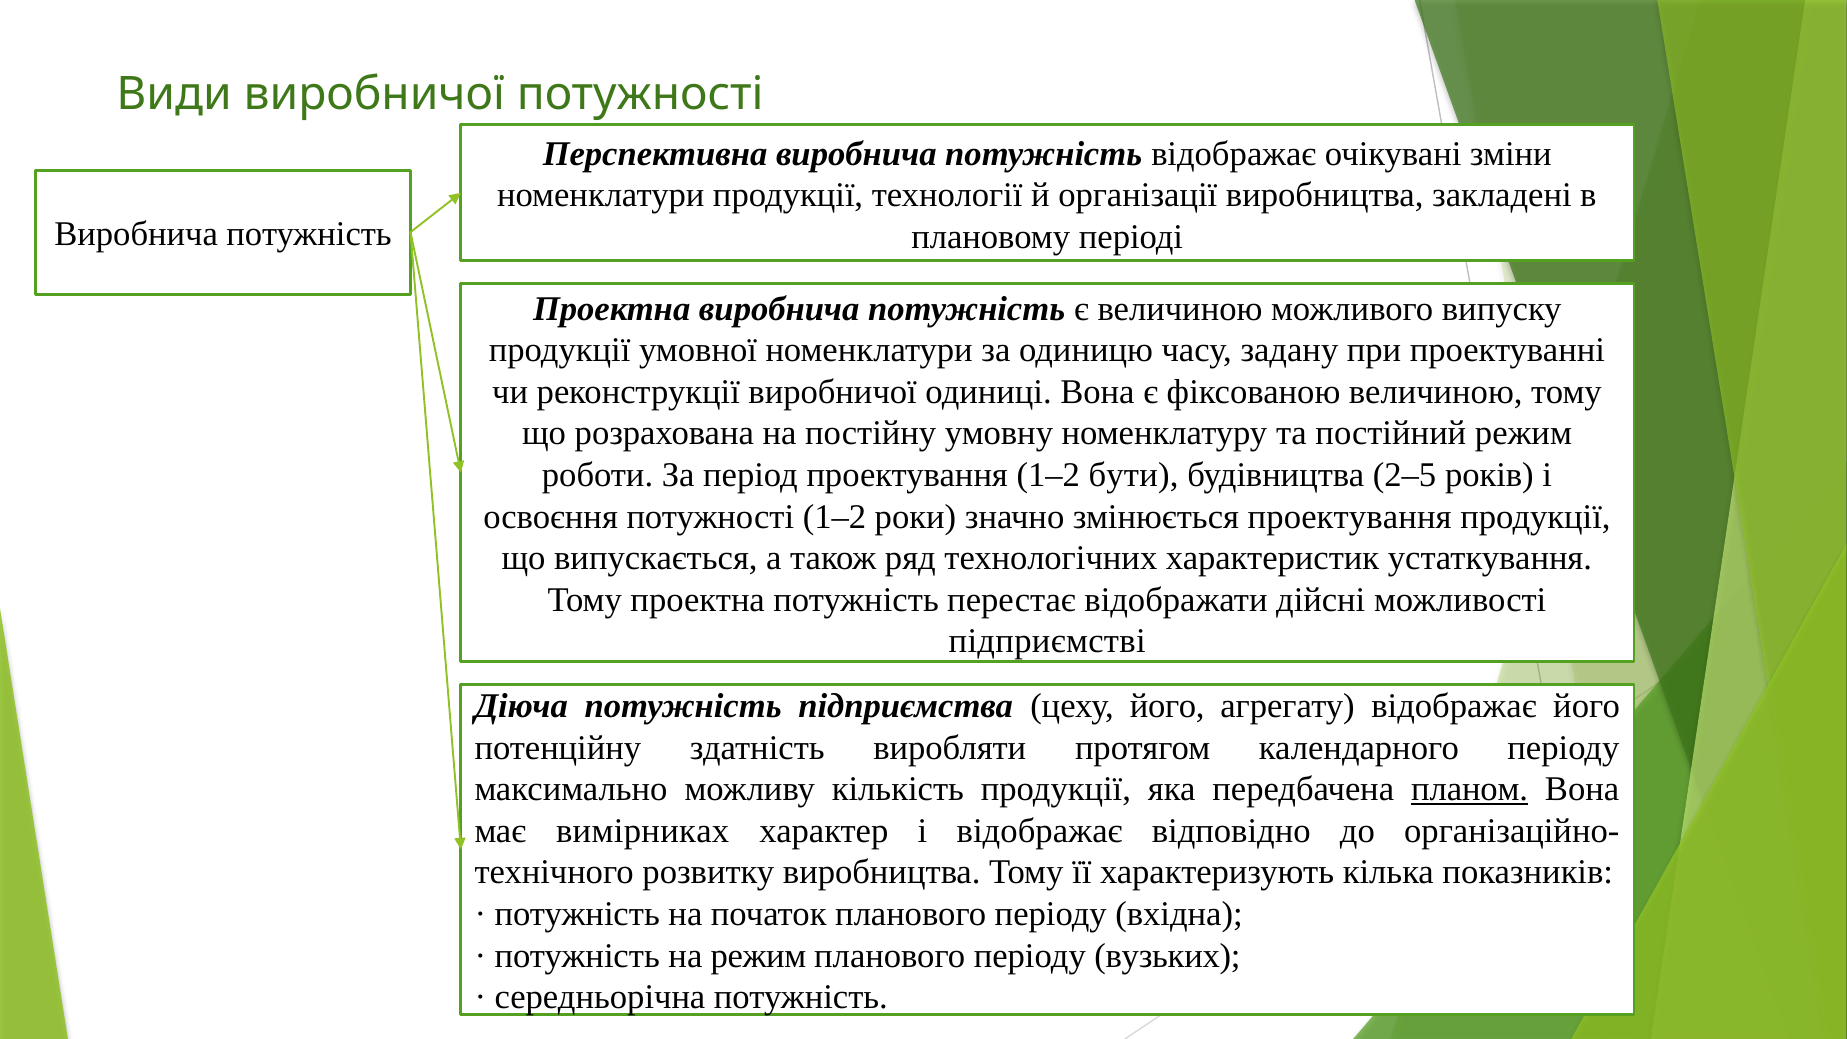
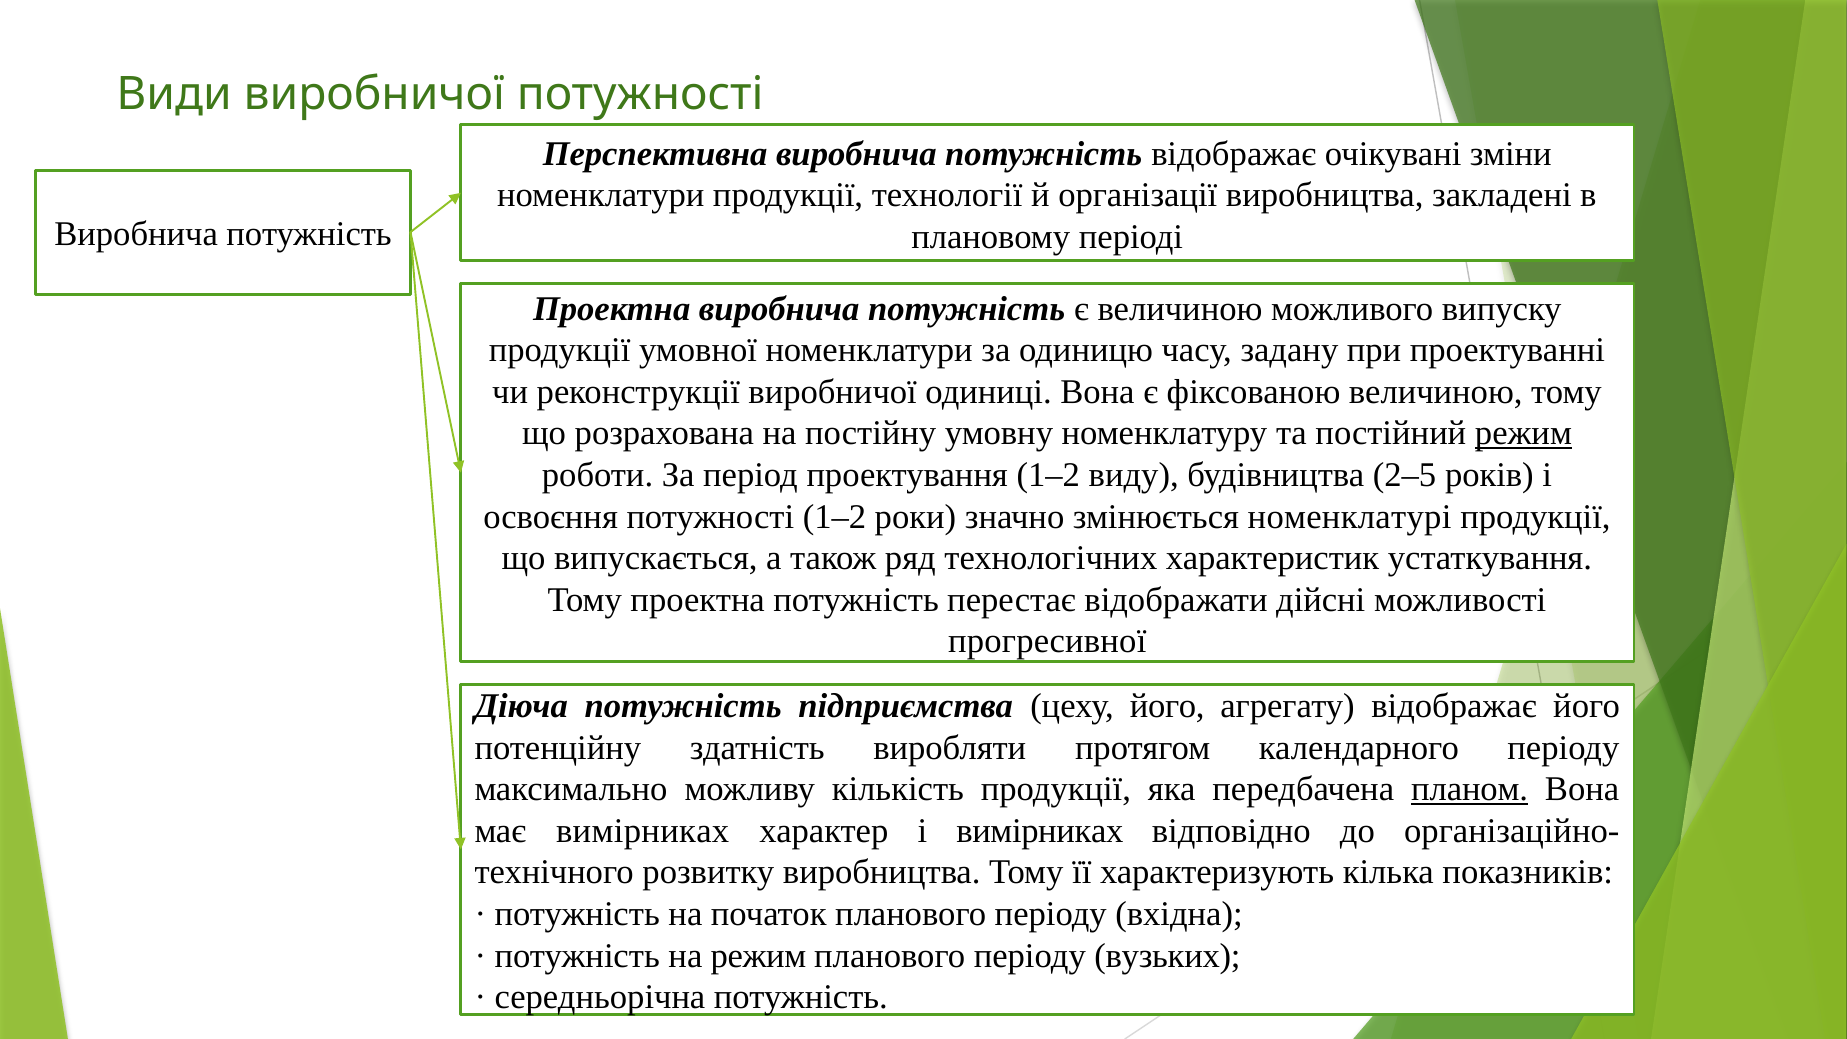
режим at (1523, 433) underline: none -> present
бути: бути -> виду
змінюється проектування: проектування -> номенклатурі
підприємстві: підприємстві -> прогресивної
і відображає: відображає -> вимірниках
